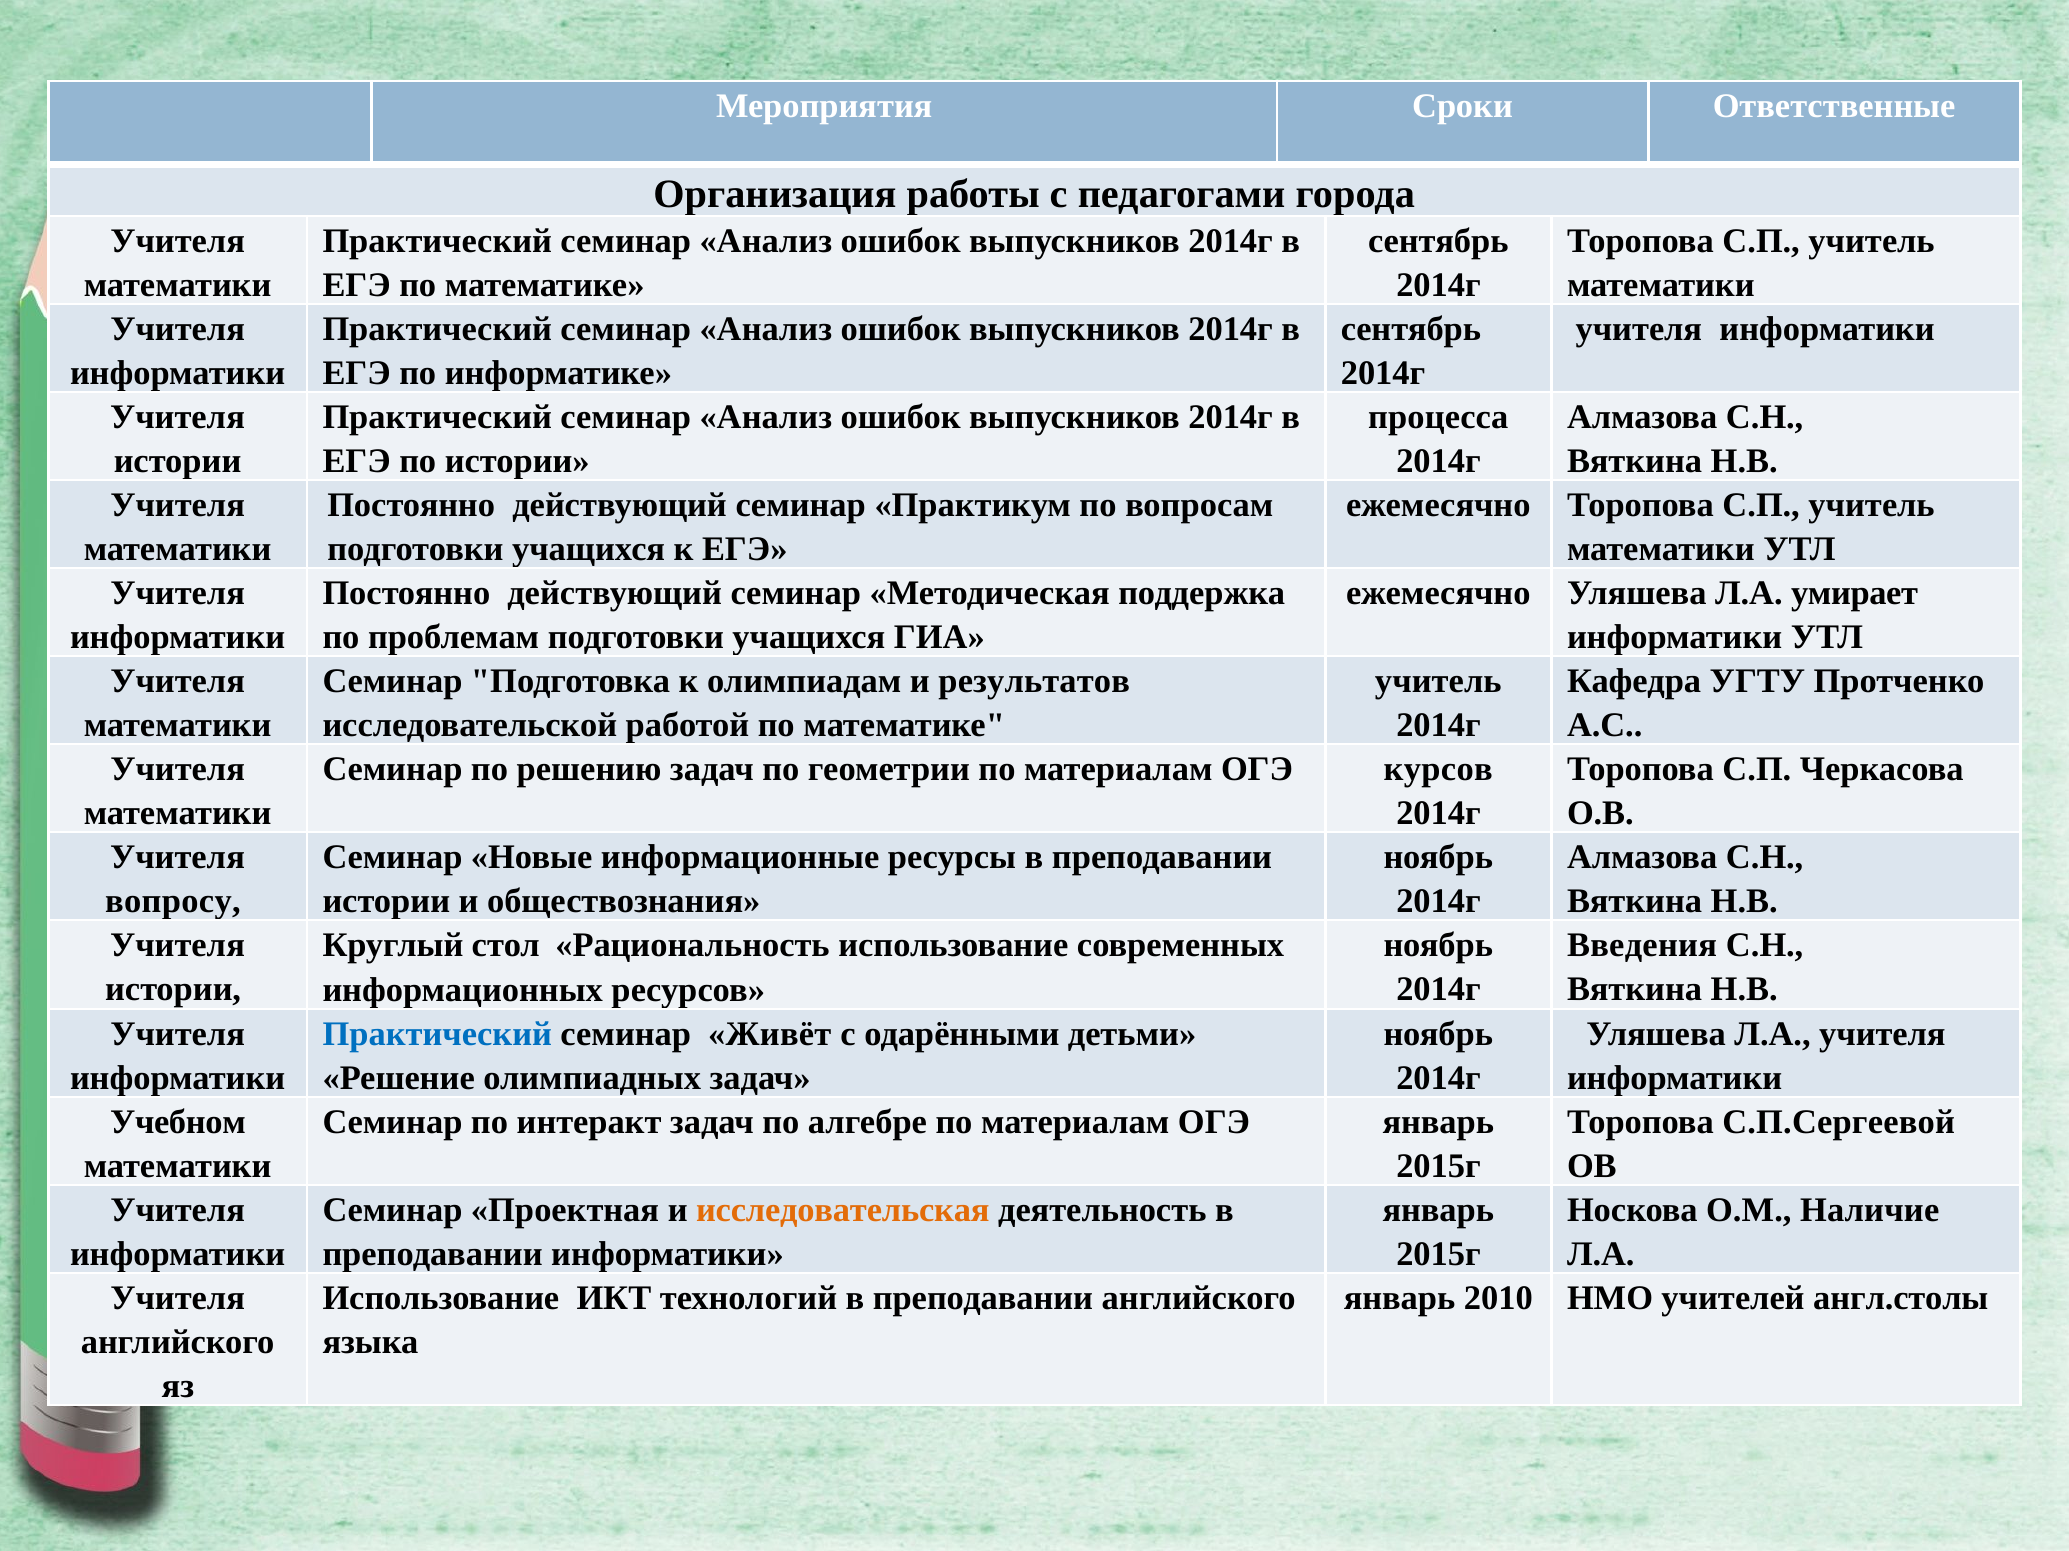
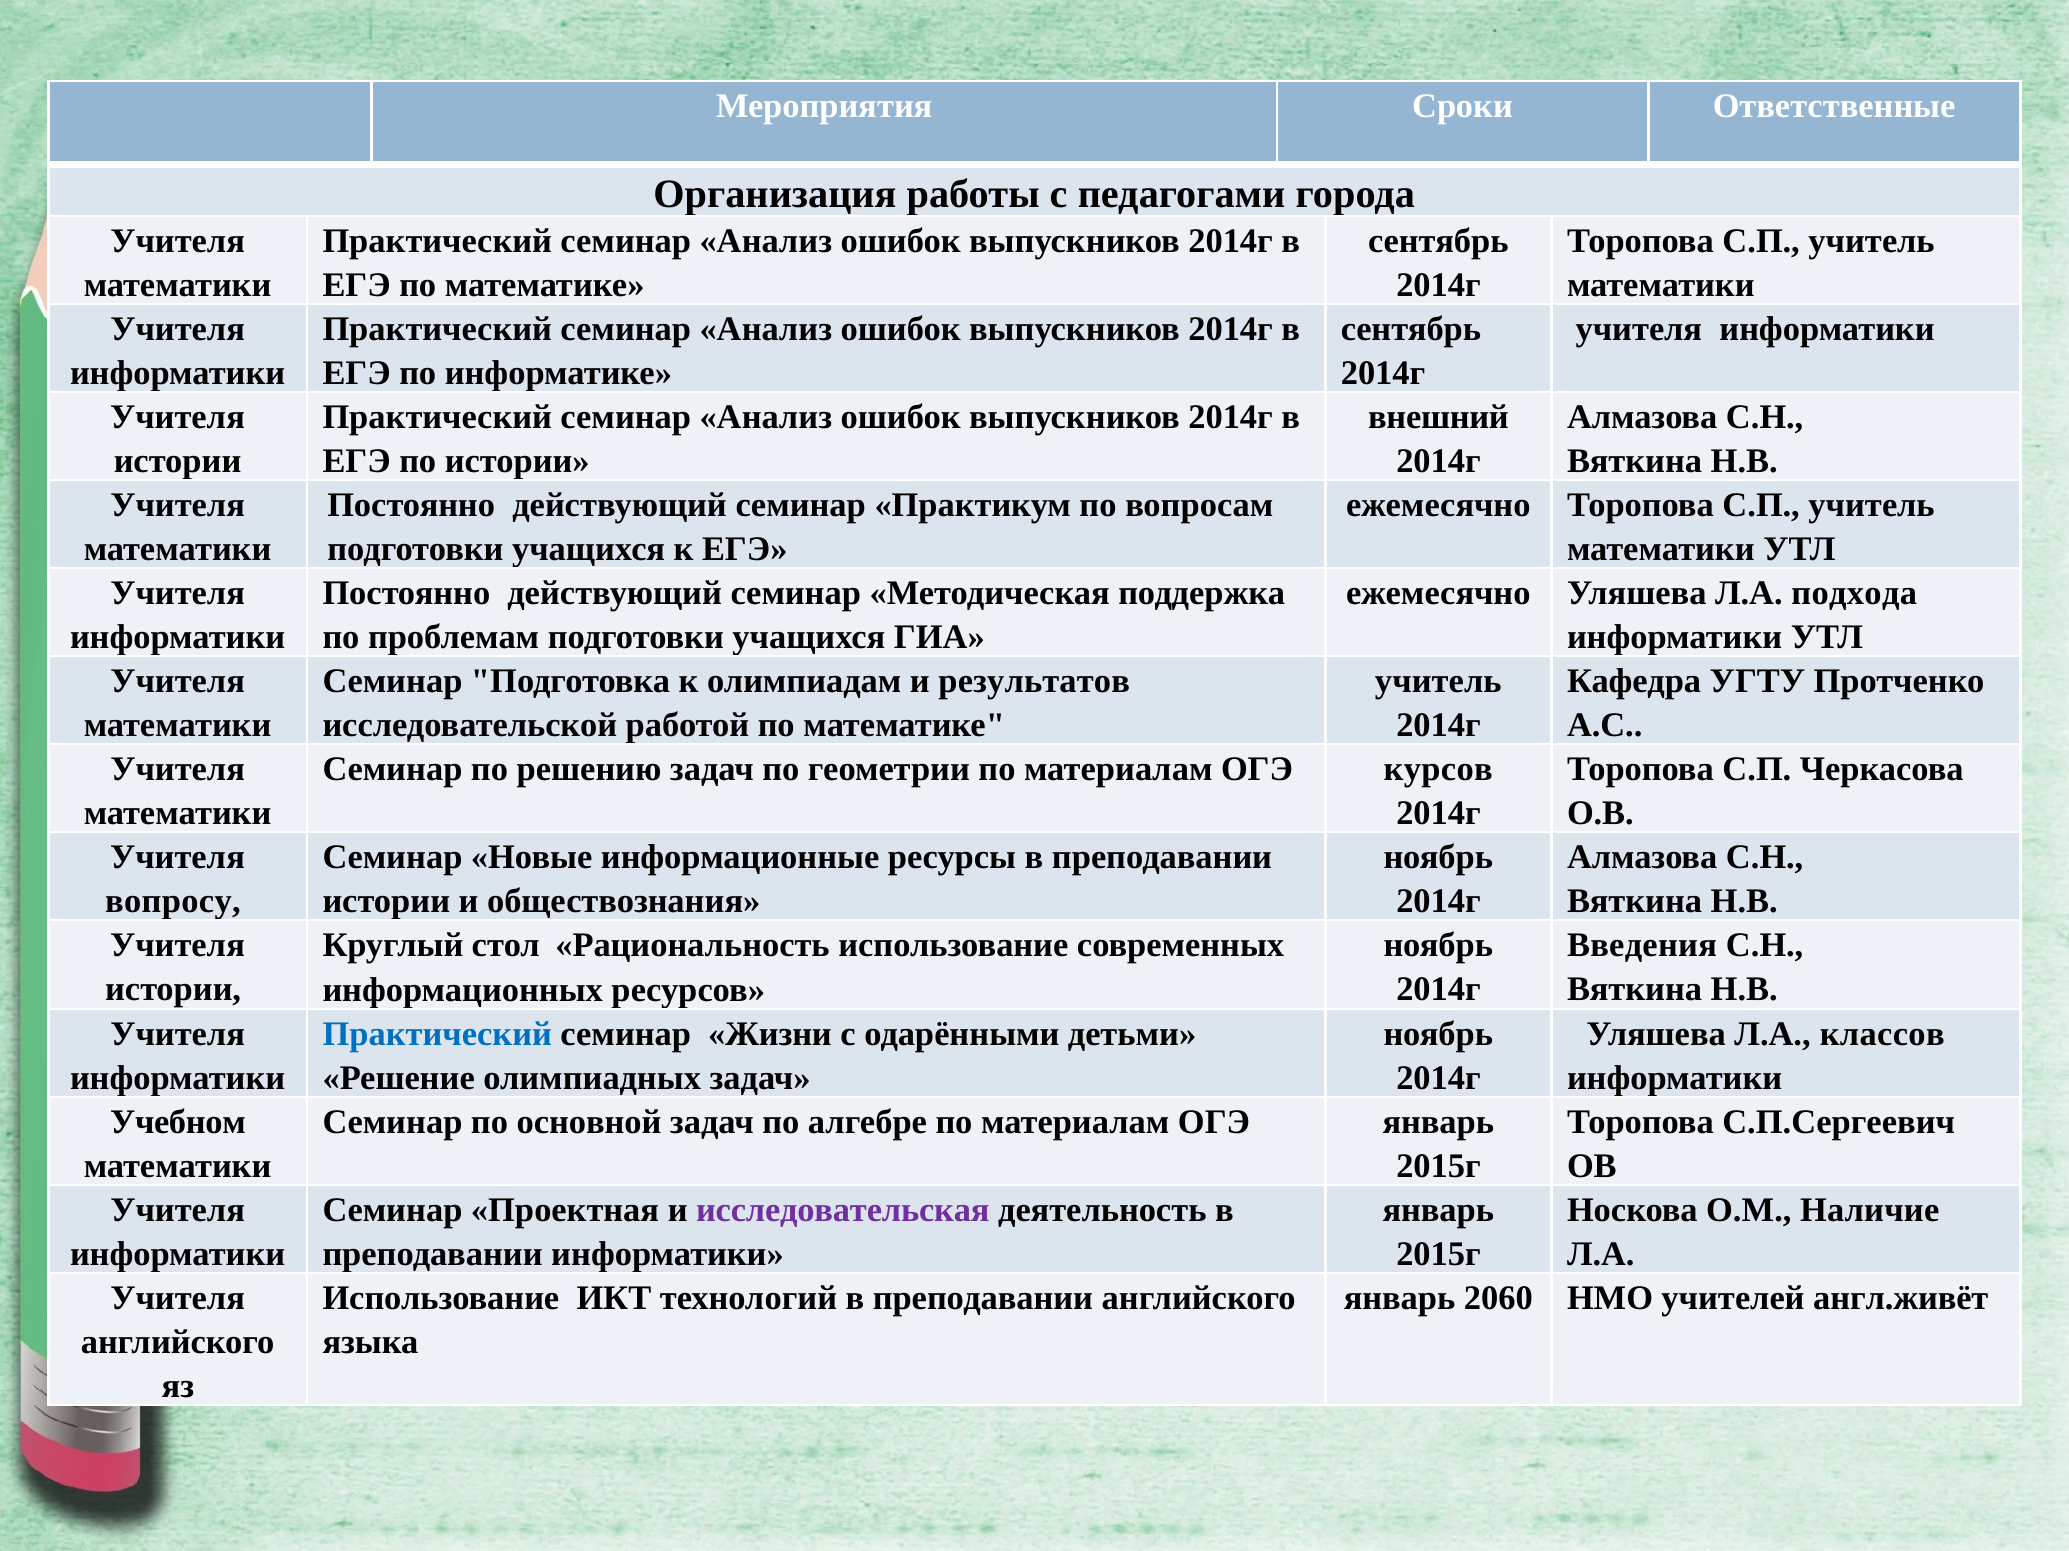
процесса: процесса -> внешний
умирает: умирает -> подхода
Живёт: Живёт -> Жизни
Уляшева Л.А учителя: учителя -> классов
интеракт: интеракт -> основной
С.П.Сергеевой: С.П.Сергеевой -> С.П.Сергеевич
исследовательская colour: orange -> purple
2010: 2010 -> 2060
англ.столы: англ.столы -> англ.живёт
